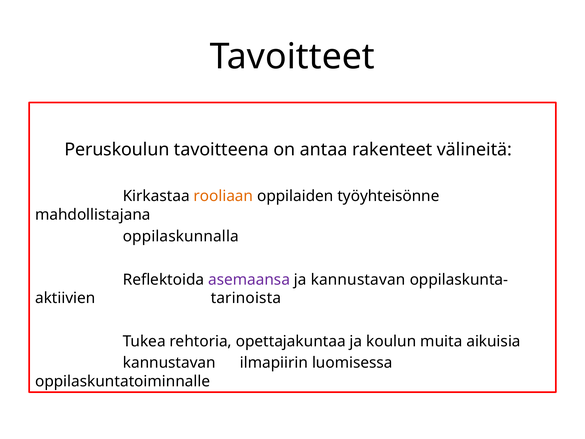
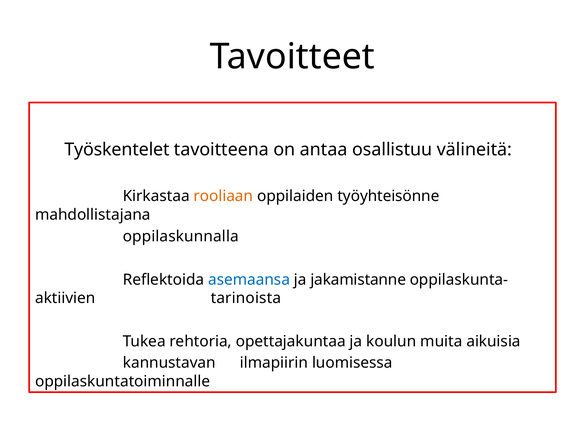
Peruskoulun: Peruskoulun -> Työskentelet
rakenteet: rakenteet -> osallistuu
asemaansa colour: purple -> blue
ja kannustavan: kannustavan -> jakamistanne
